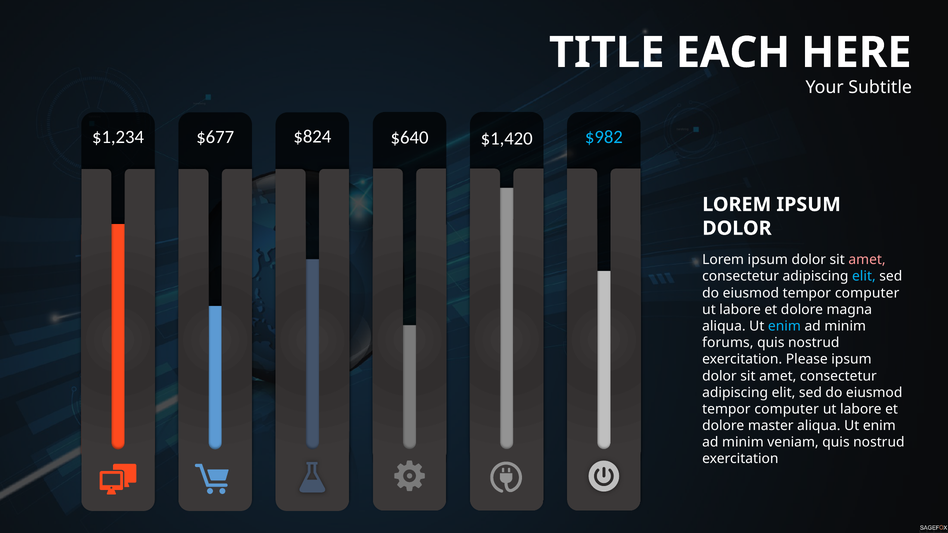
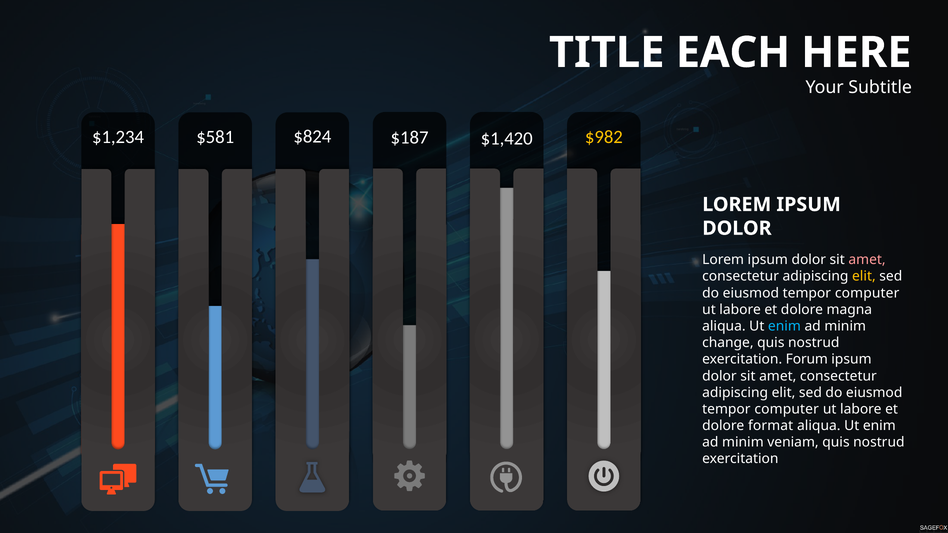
$677: $677 -> $581
$640: $640 -> $187
$982 colour: light blue -> yellow
elit at (864, 277) colour: light blue -> yellow
forums: forums -> change
Please: Please -> Forum
master: master -> format
